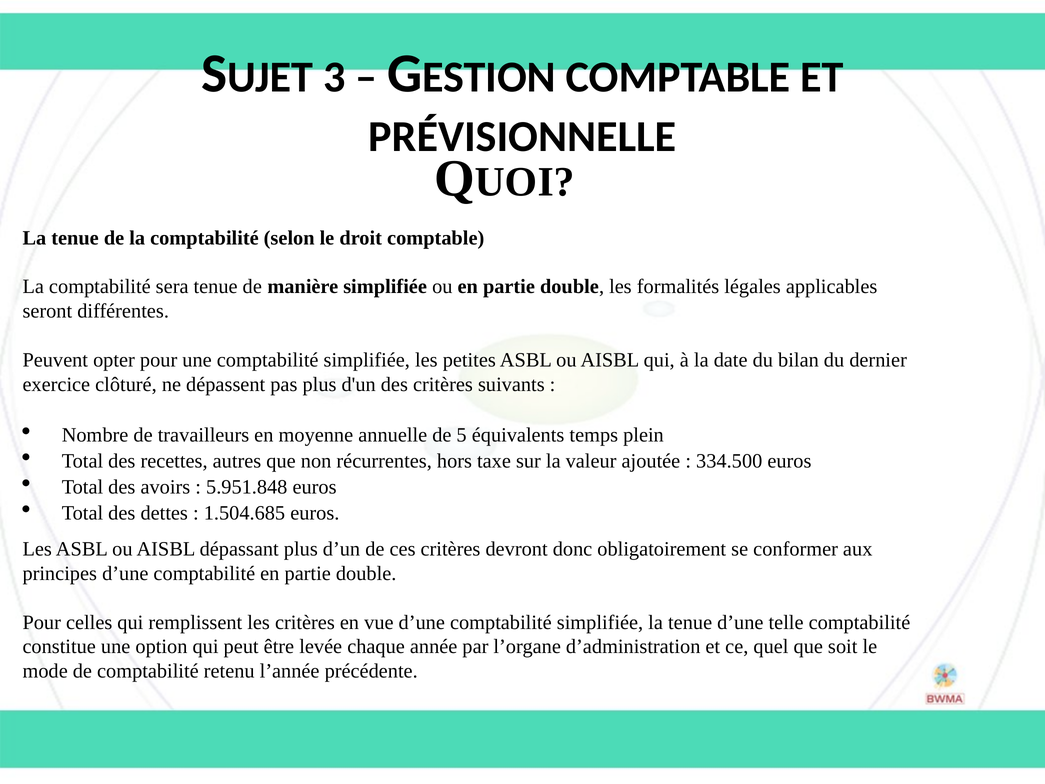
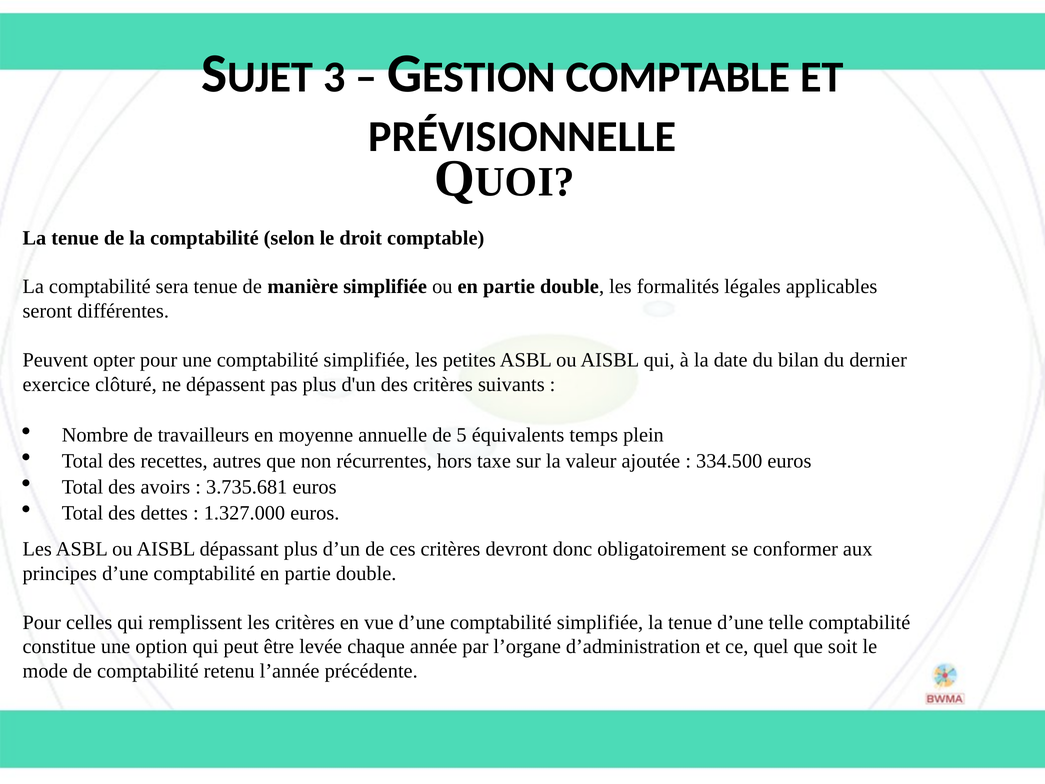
5.951.848: 5.951.848 -> 3.735.681
1.504.685: 1.504.685 -> 1.327.000
